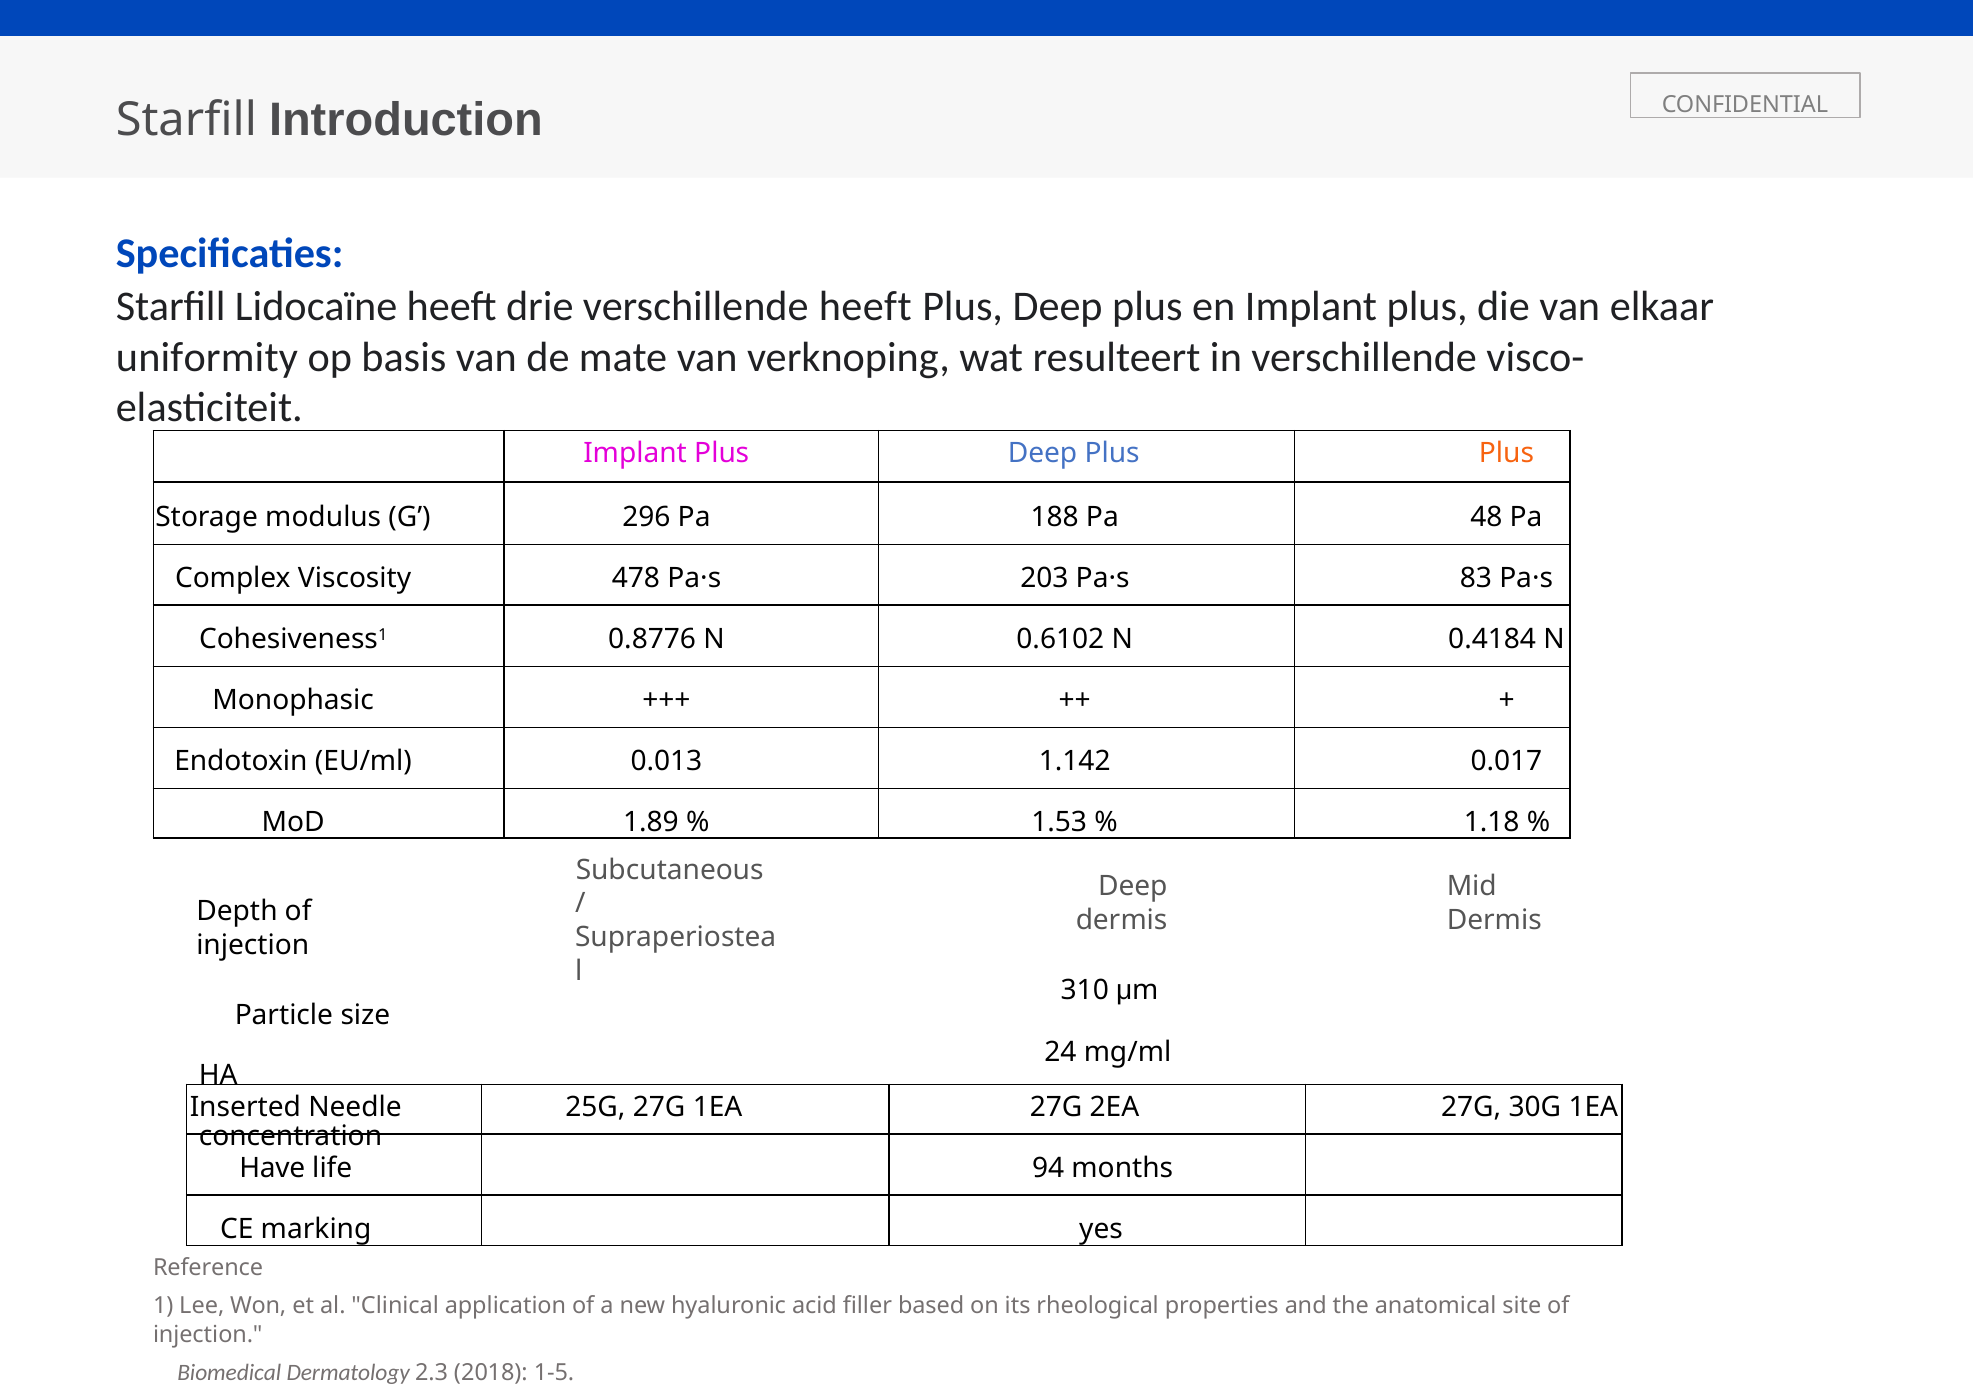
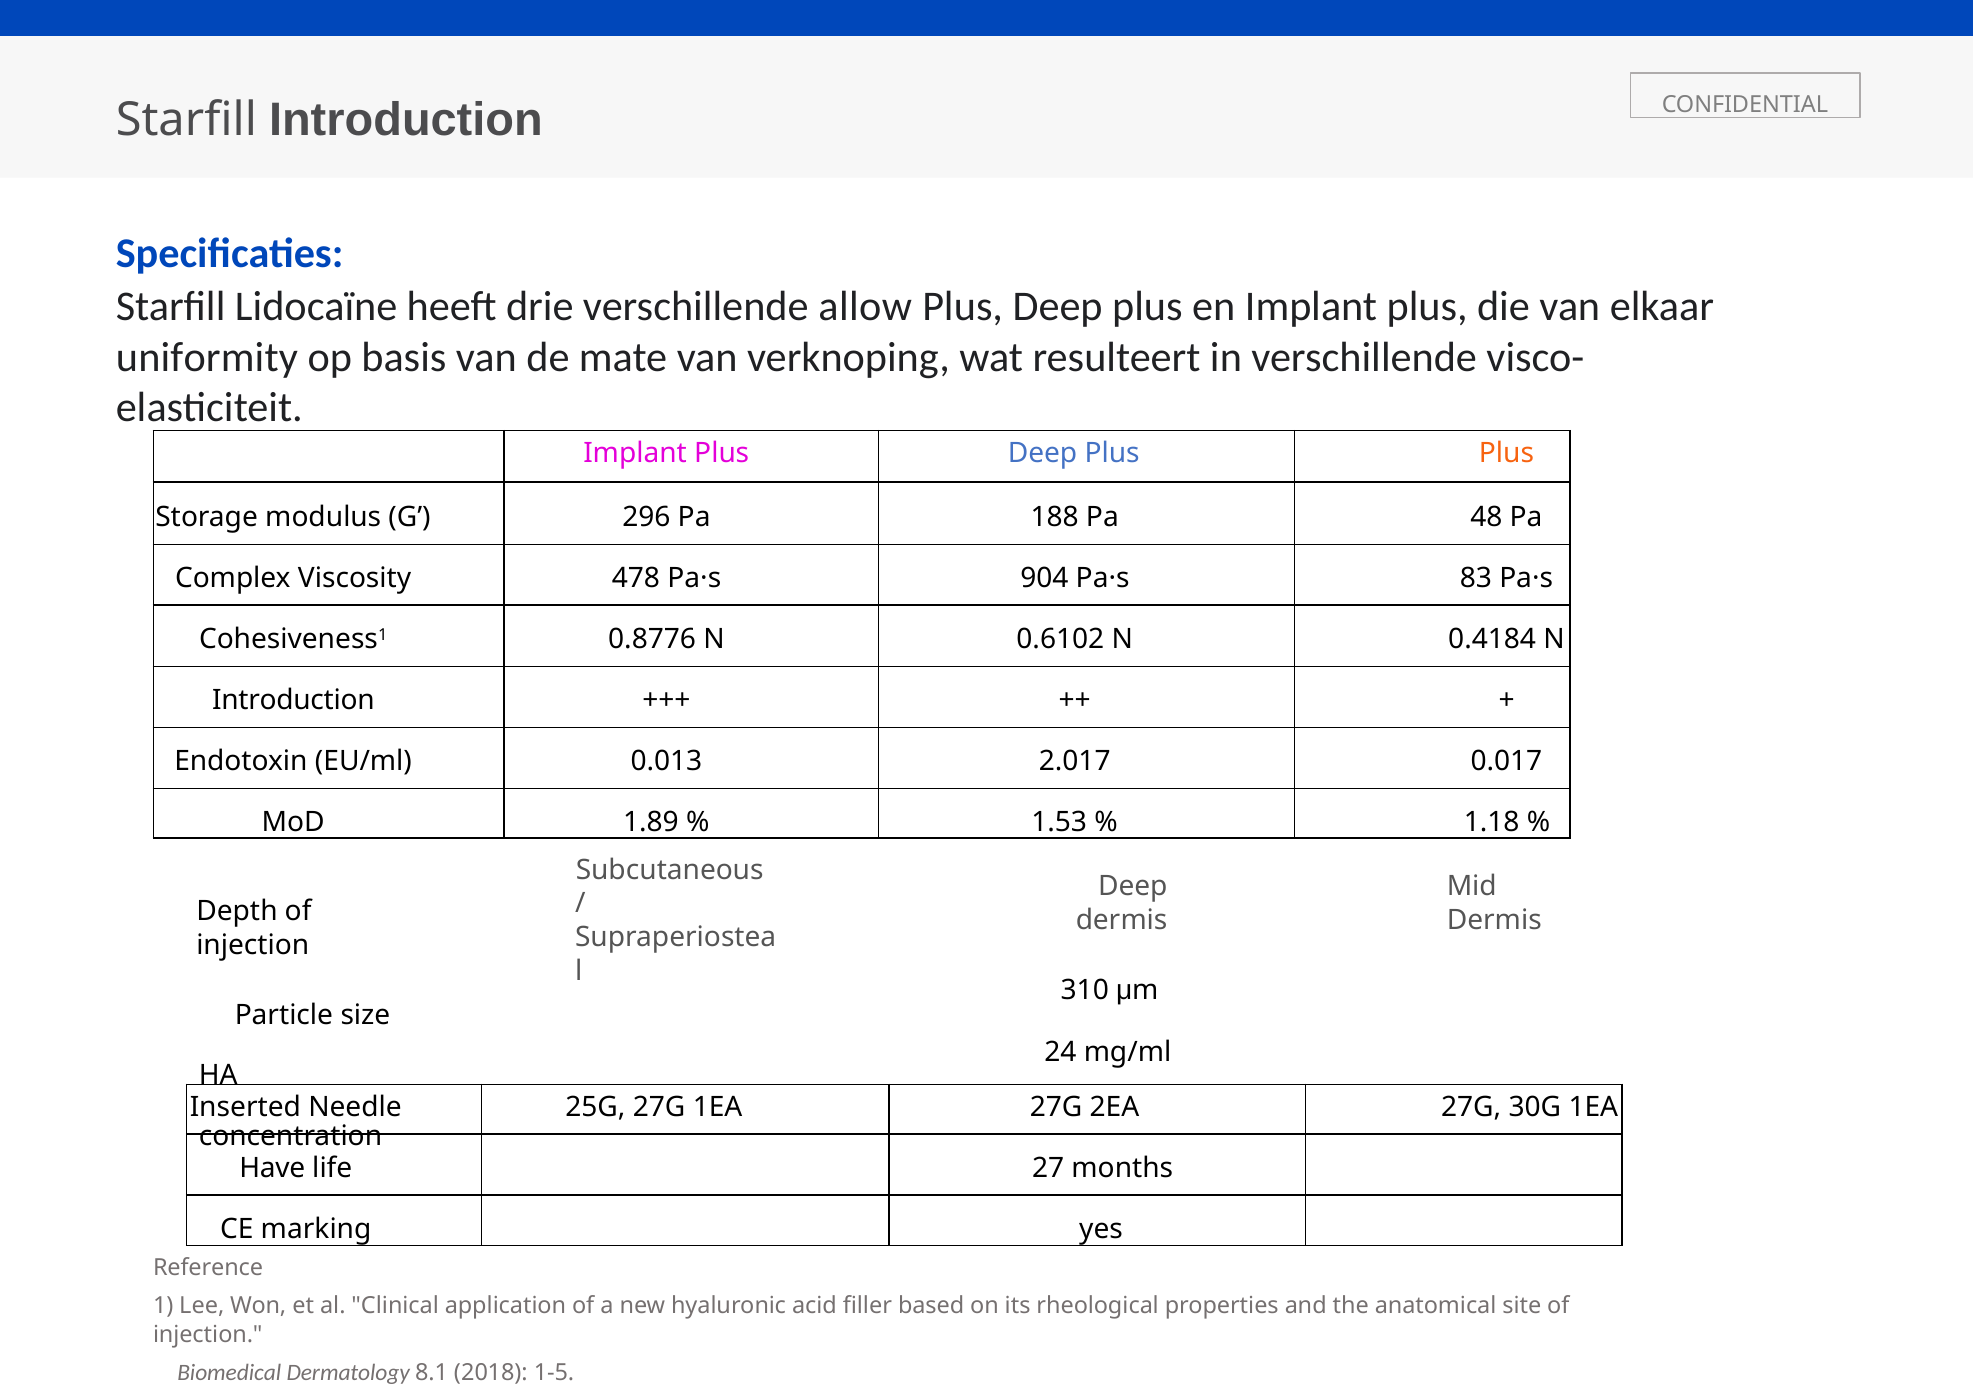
verschillende heeft: heeft -> allow
203: 203 -> 904
Monophasic at (293, 700): Monophasic -> Introduction
1.142: 1.142 -> 2.017
94: 94 -> 27
2.3: 2.3 -> 8.1
